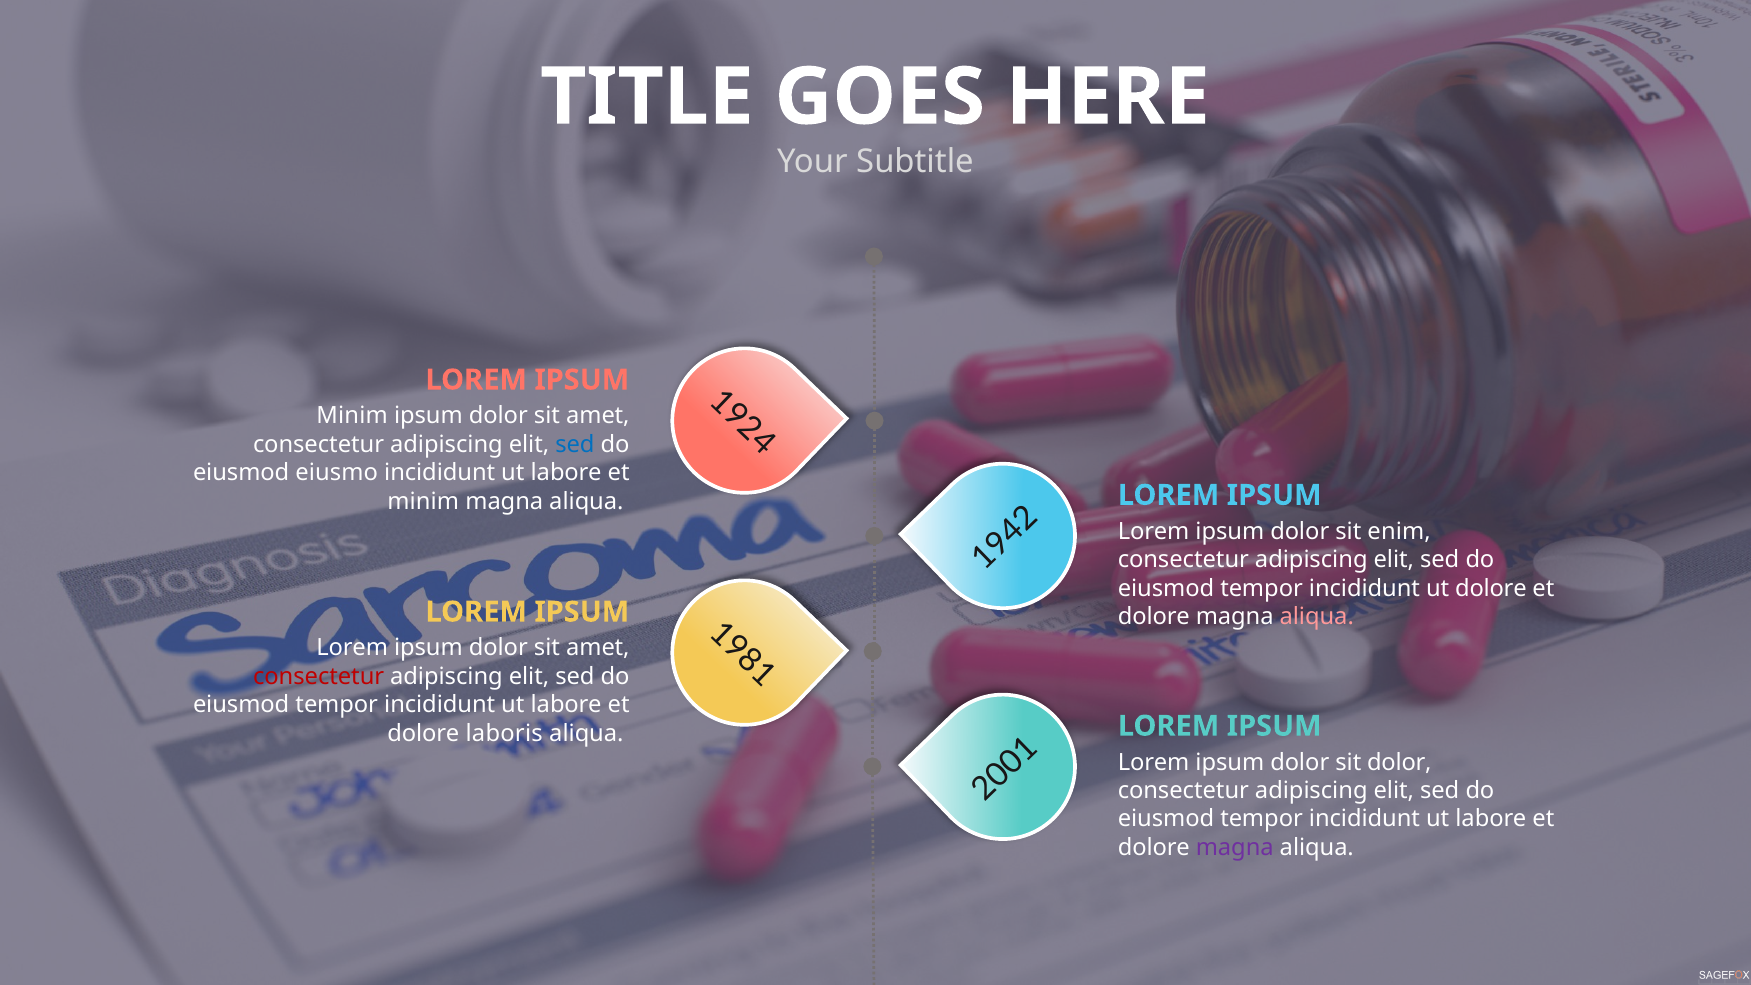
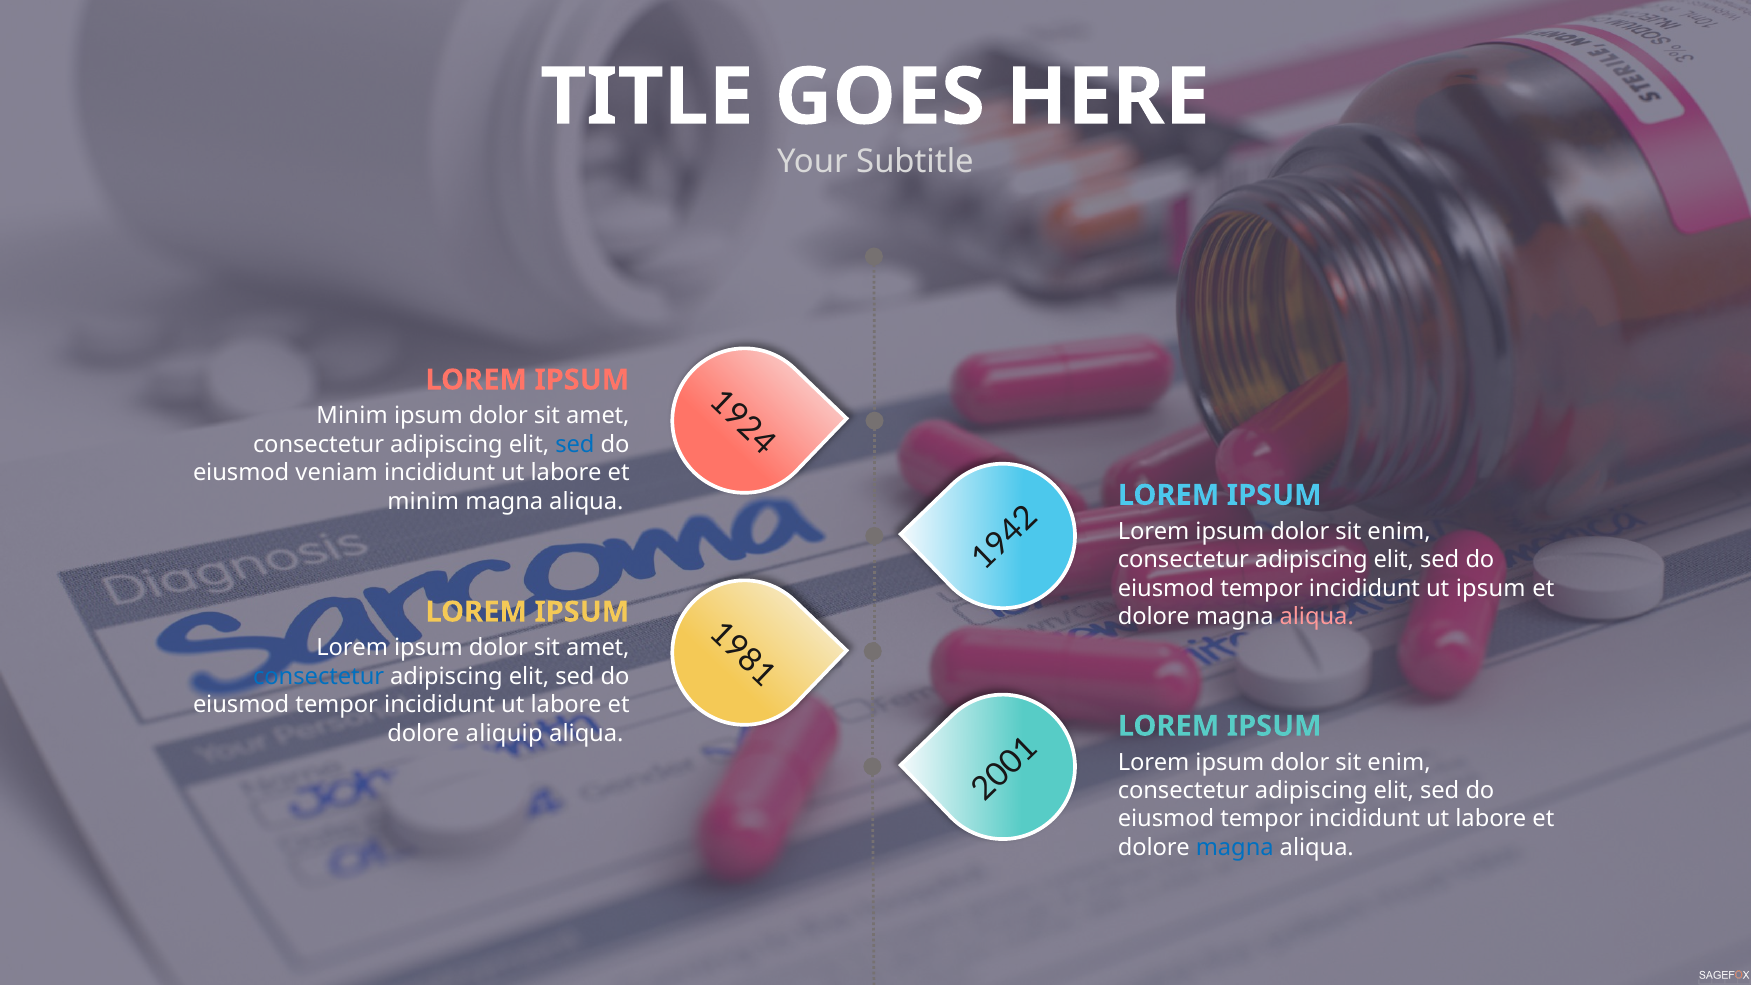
eiusmo: eiusmo -> veniam
ut dolore: dolore -> ipsum
consectetur at (319, 677) colour: red -> blue
laboris: laboris -> aliquip
dolor at (1399, 762): dolor -> enim
magna at (1235, 848) colour: purple -> blue
